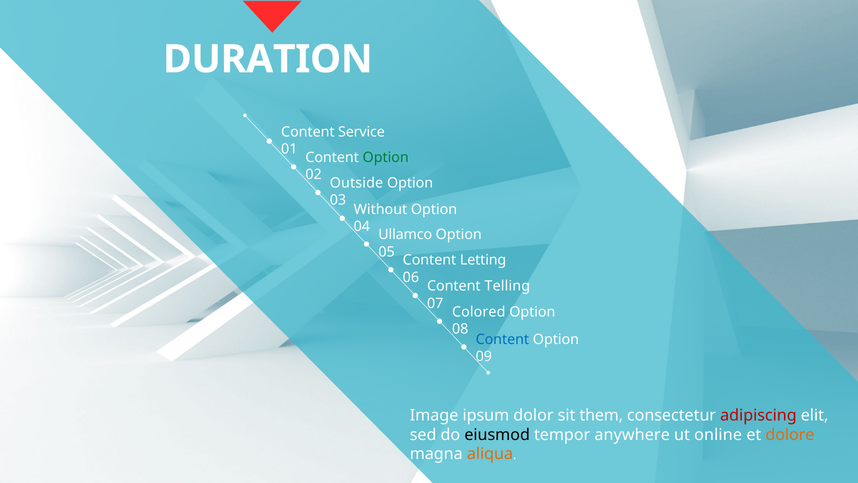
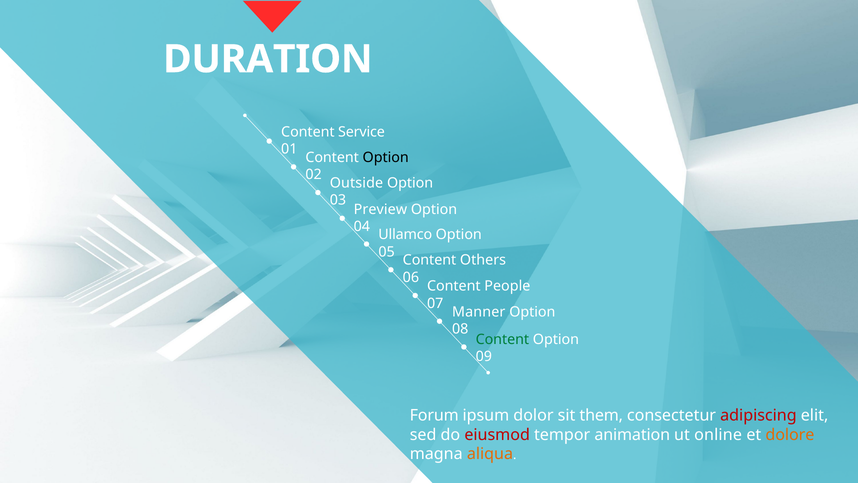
Option at (386, 157) colour: green -> black
Without: Without -> Preview
Letting: Letting -> Others
Telling: Telling -> People
Colored: Colored -> Manner
Content at (502, 339) colour: blue -> green
Image: Image -> Forum
eiusmod colour: black -> red
anywhere: anywhere -> animation
